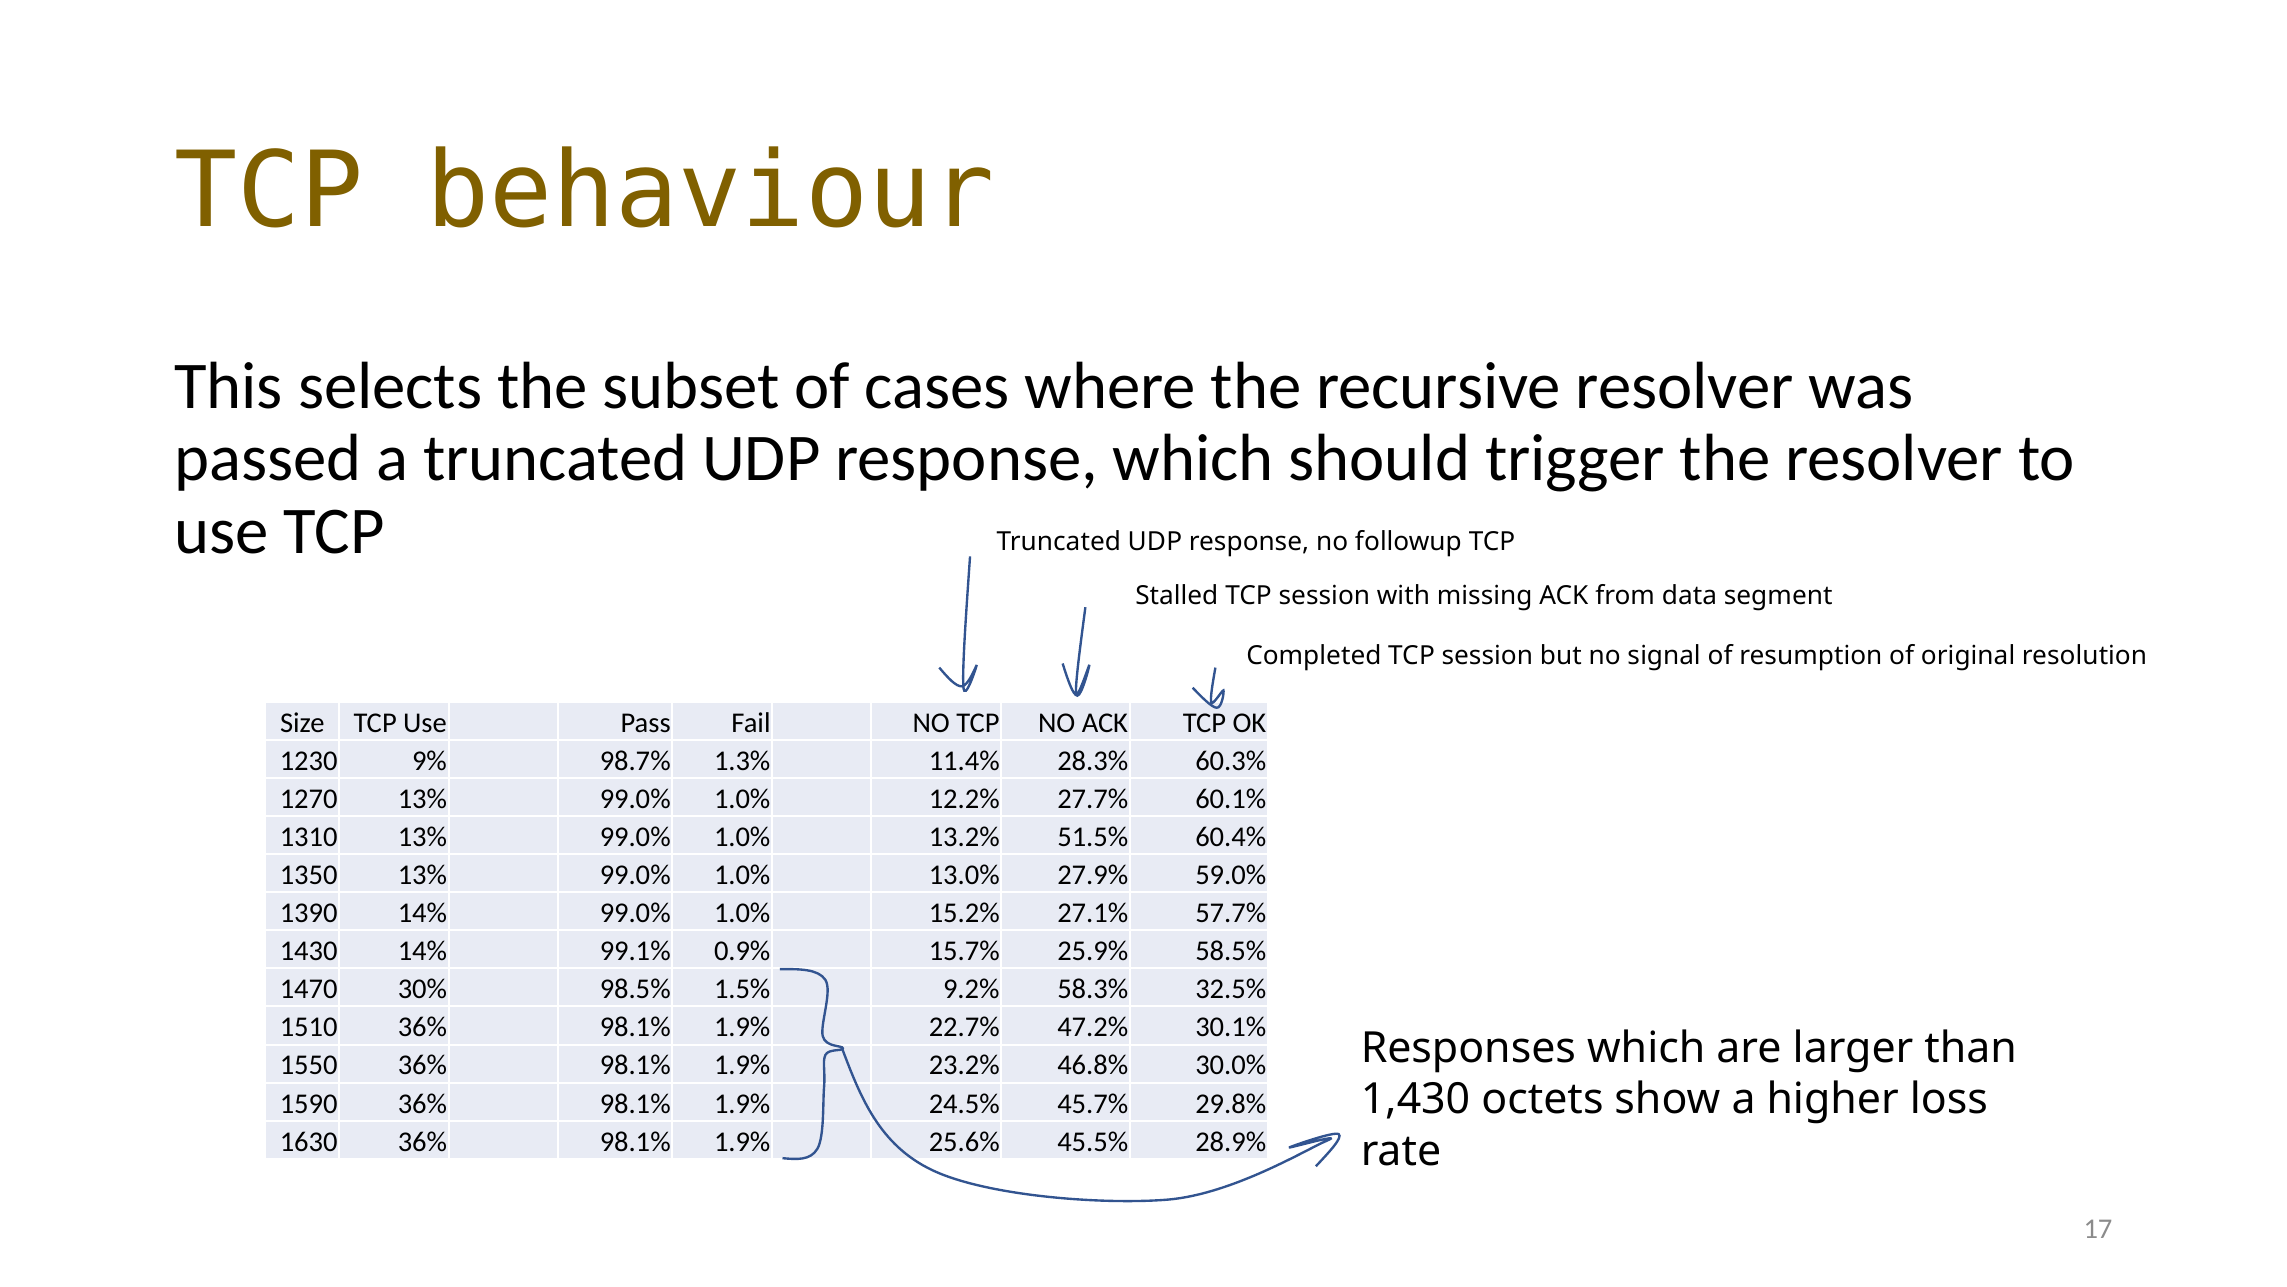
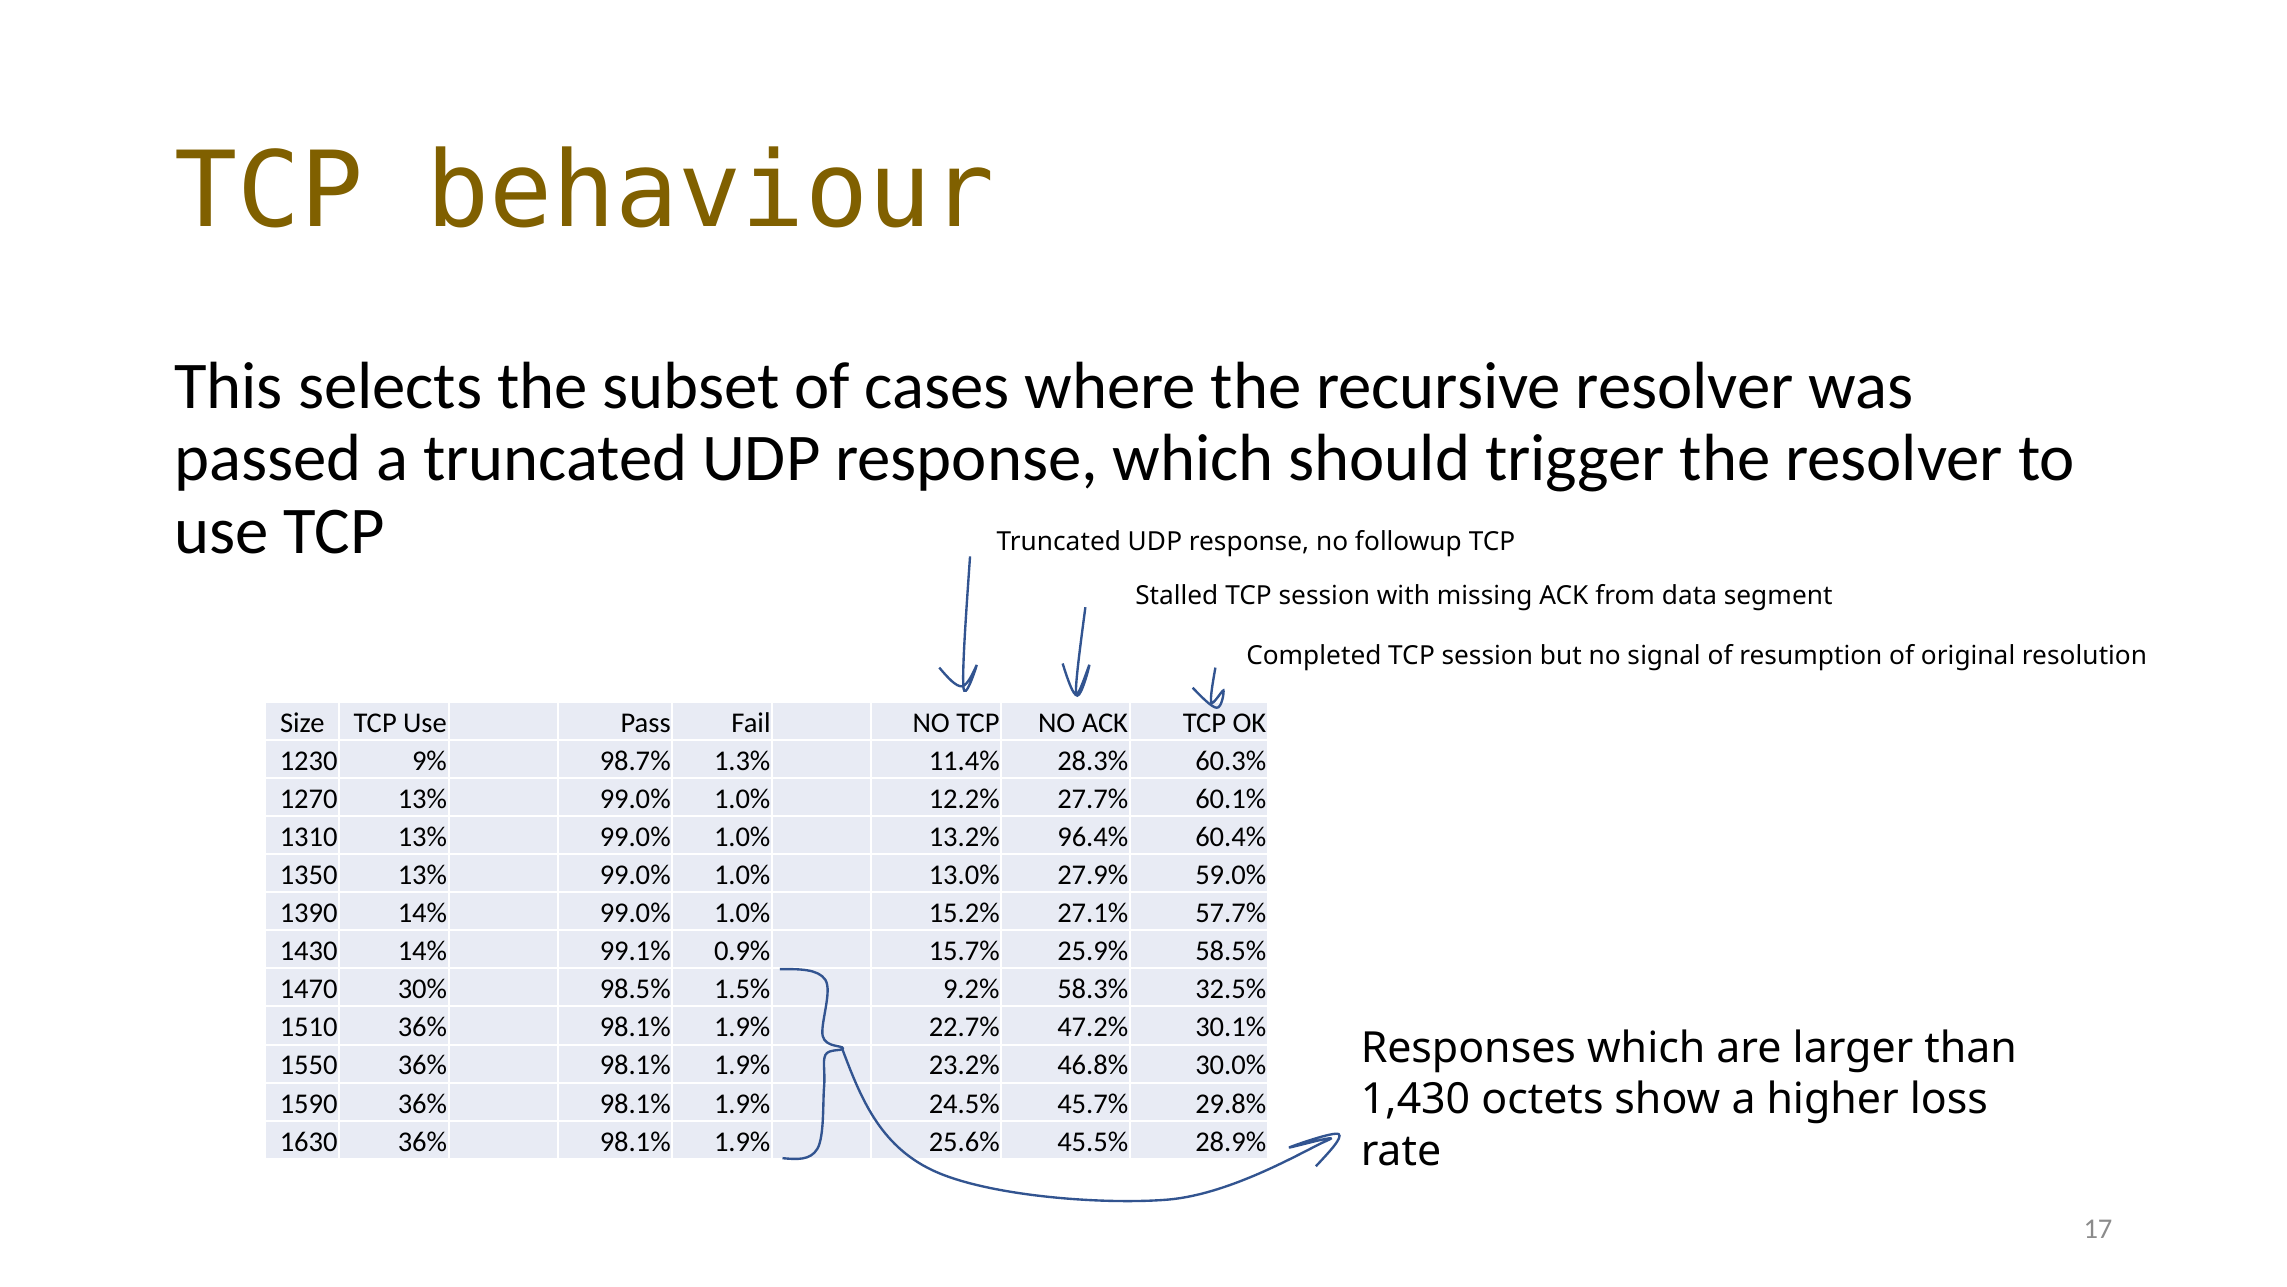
51.5%: 51.5% -> 96.4%
